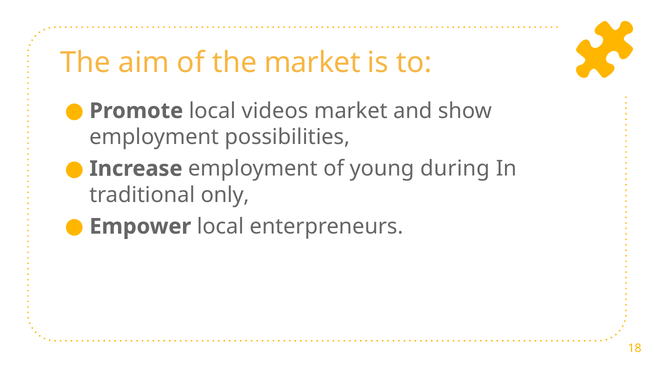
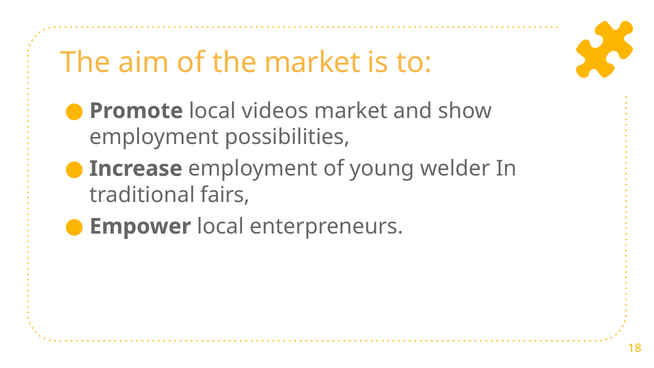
during: during -> welder
only: only -> fairs
